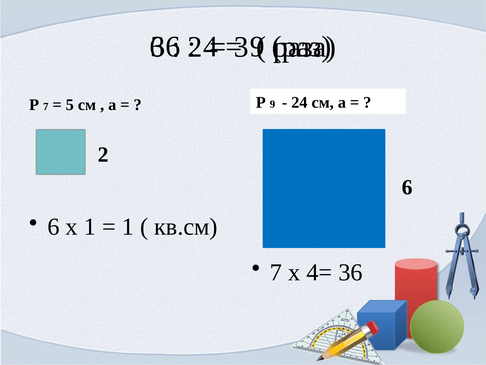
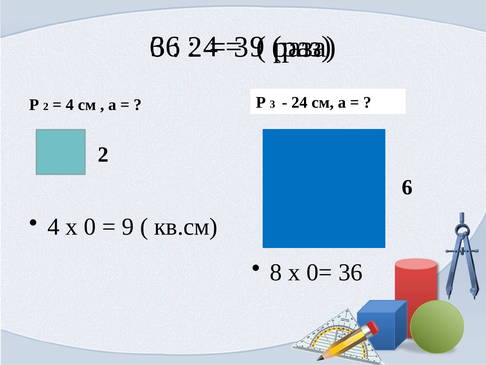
9 at (273, 104): 9 -> 3
7 at (46, 106): 7 -> 2
5 at (70, 105): 5 -> 4
6 at (53, 227): 6 -> 4
х 1: 1 -> 0
1 at (128, 227): 1 -> 9
7 at (276, 272): 7 -> 8
4=: 4= -> 0=
